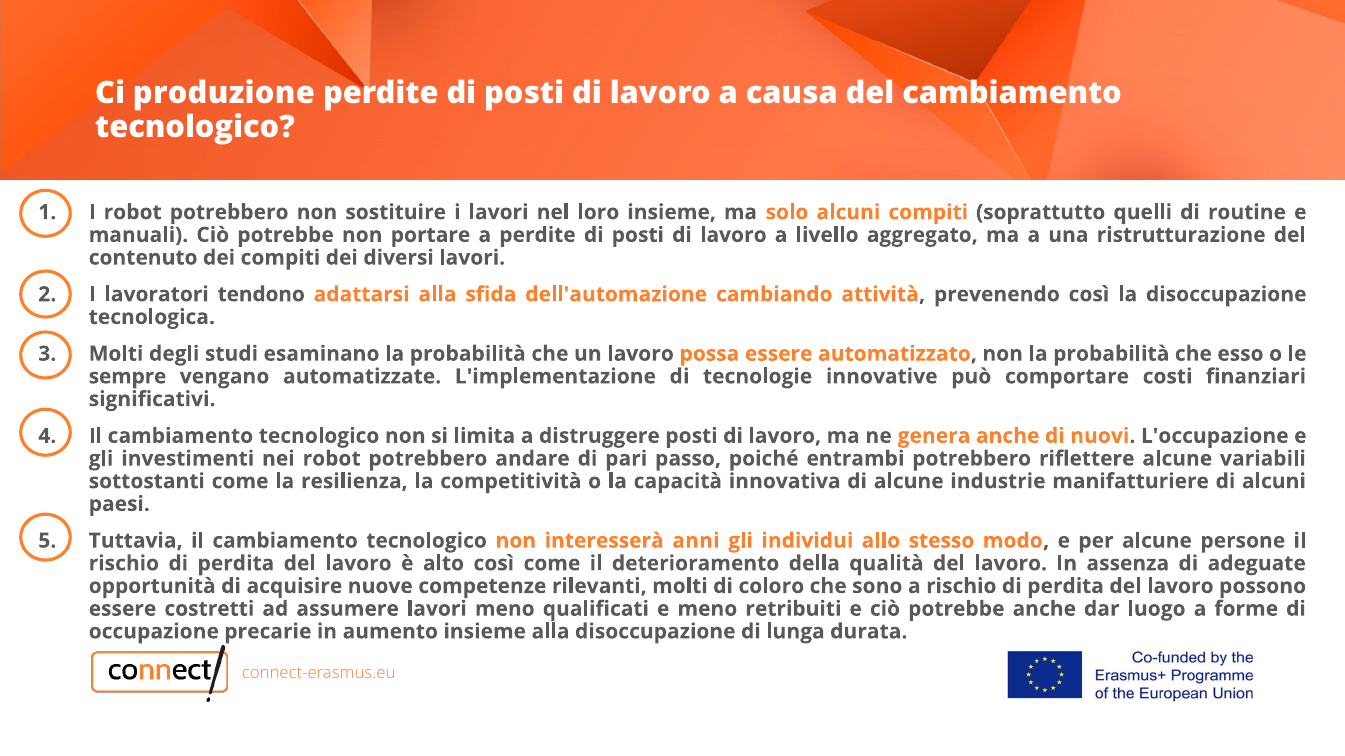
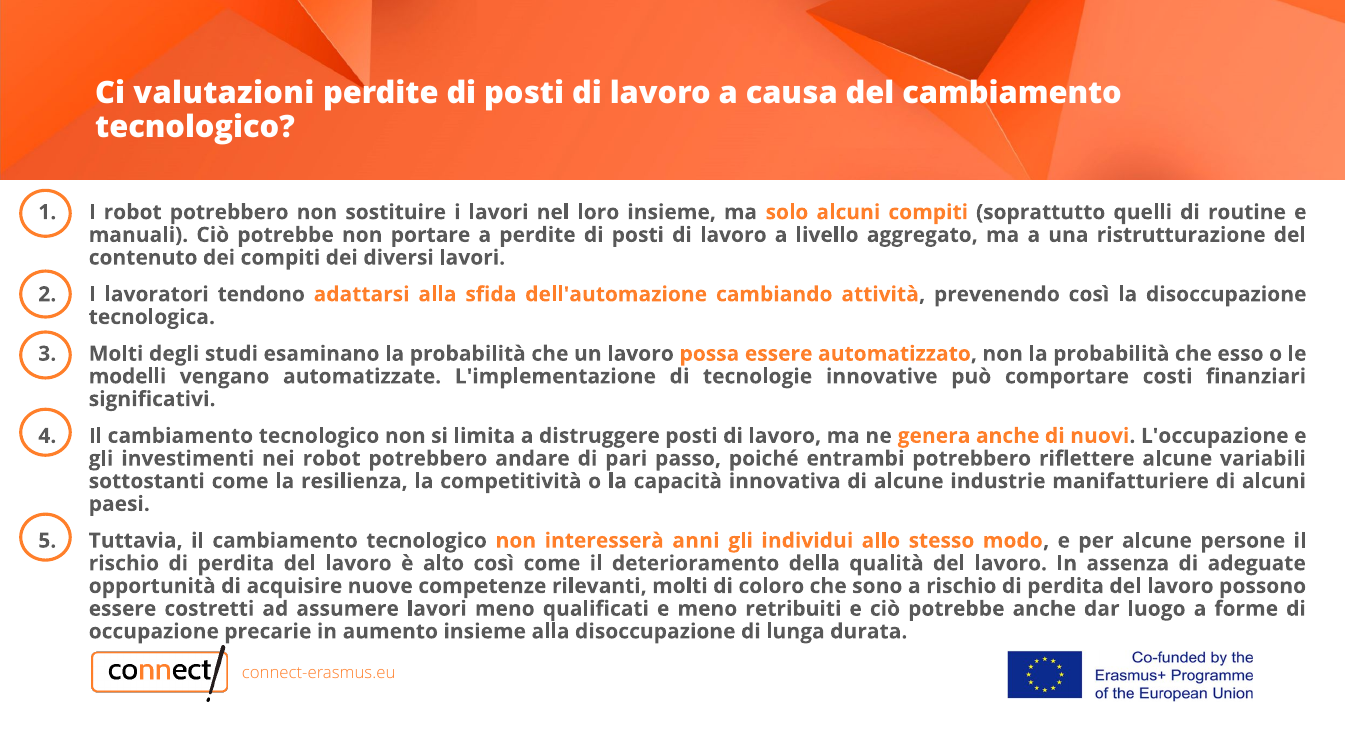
produzione: produzione -> valutazioni
sempre: sempre -> modelli
